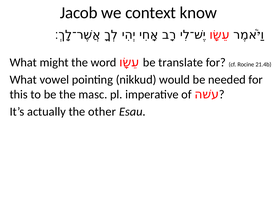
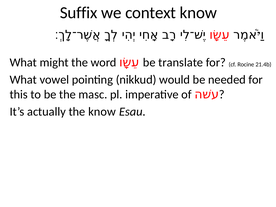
Jacob: Jacob -> Suffix
the other: other -> know
